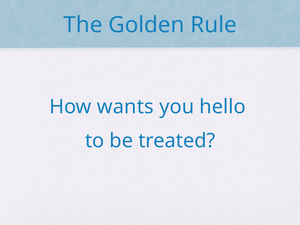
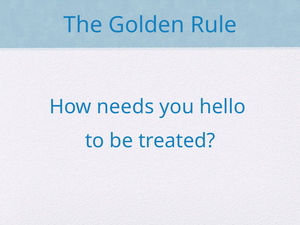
wants: wants -> needs
